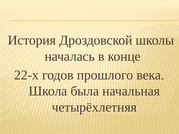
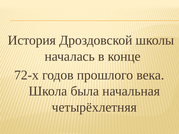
22-х: 22-х -> 72-х
